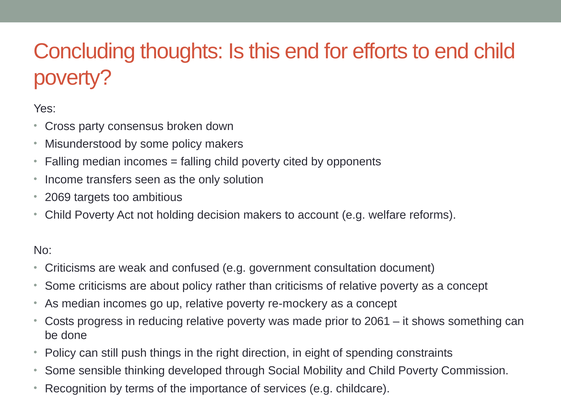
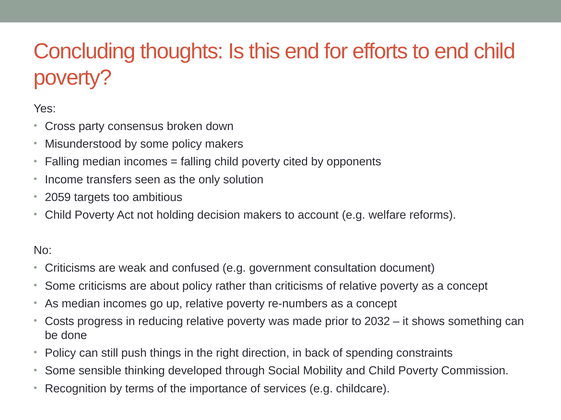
2069: 2069 -> 2059
re-mockery: re-mockery -> re-numbers
2061: 2061 -> 2032
eight: eight -> back
